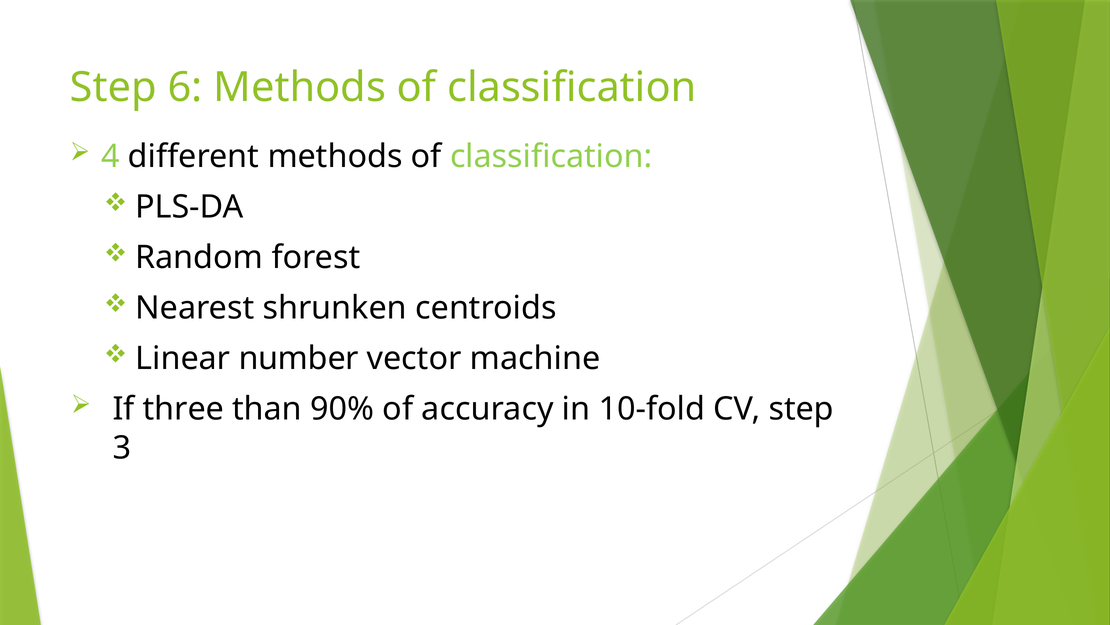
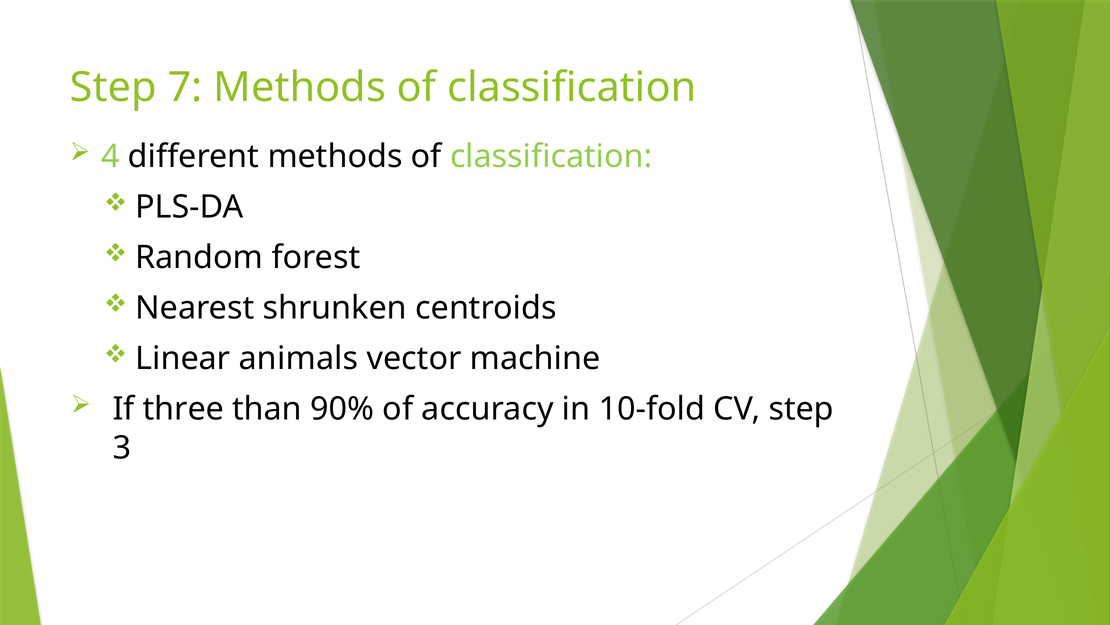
6: 6 -> 7
number: number -> animals
